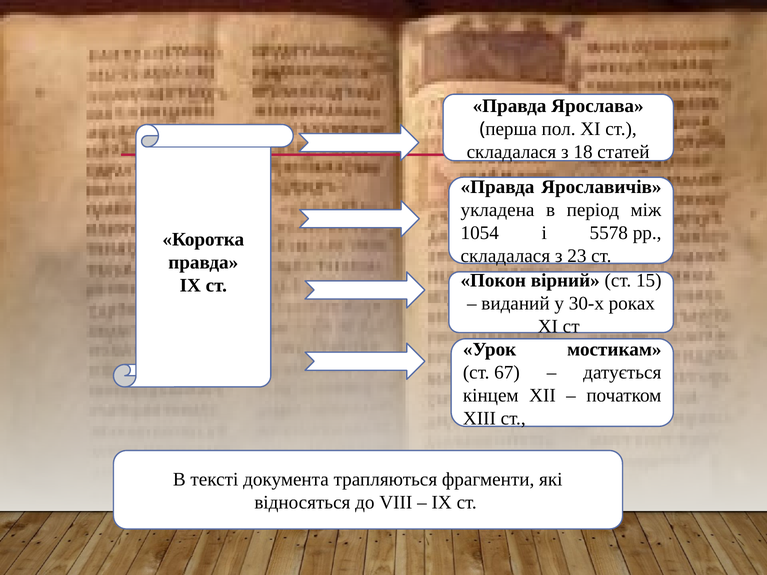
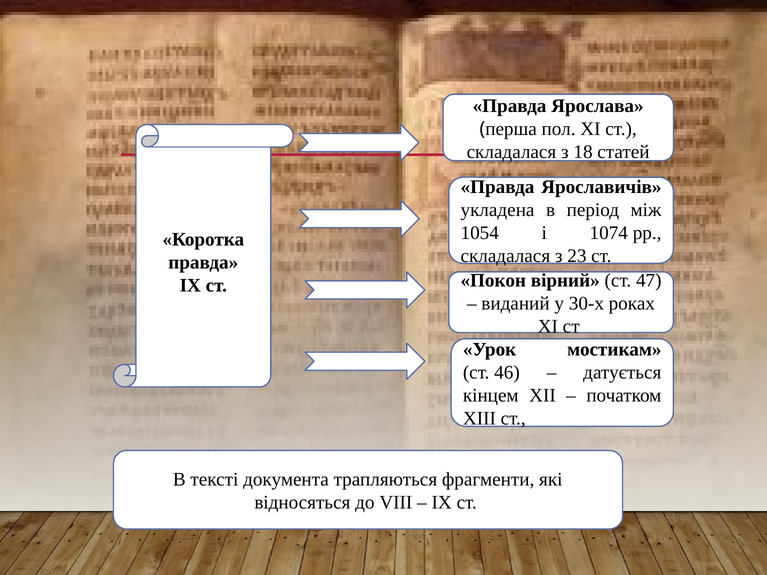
5578: 5578 -> 1074
15: 15 -> 47
67: 67 -> 46
